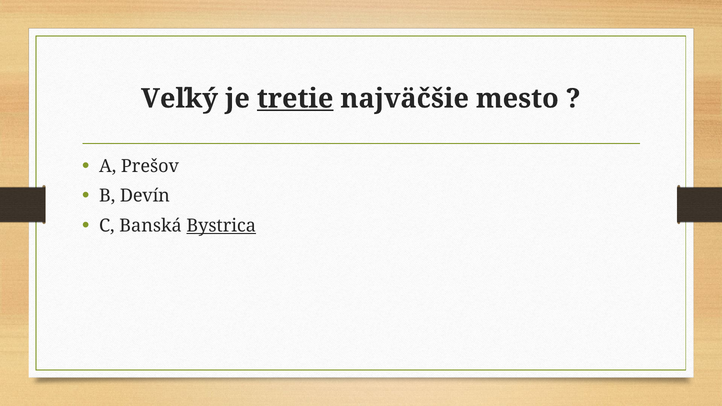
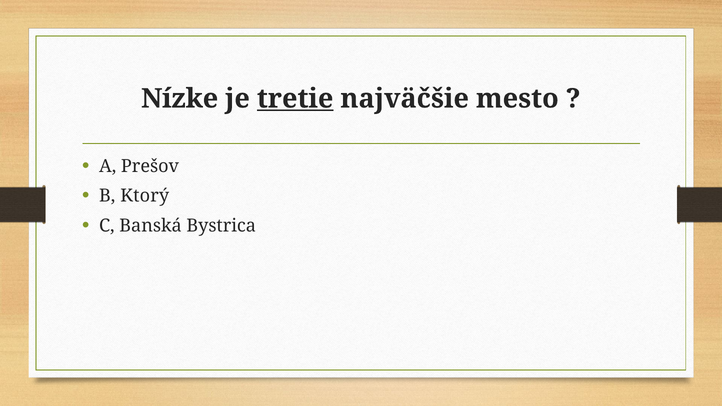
Veľký: Veľký -> Nízke
Devín: Devín -> Ktorý
Bystrica underline: present -> none
